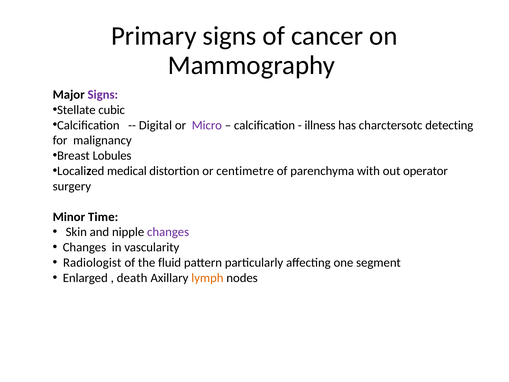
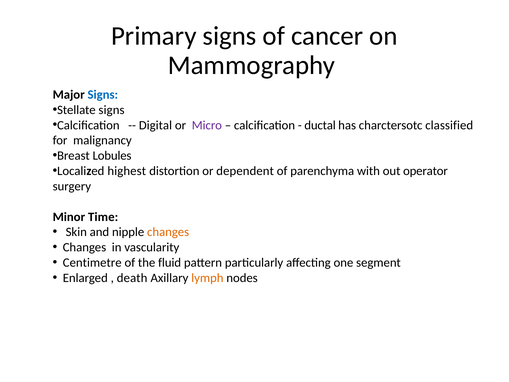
Signs at (103, 95) colour: purple -> blue
Stellate cubic: cubic -> signs
illness: illness -> ductal
detecting: detecting -> classified
medical: medical -> highest
centimetre: centimetre -> dependent
changes at (168, 232) colour: purple -> orange
Radiologist: Radiologist -> Centimetre
